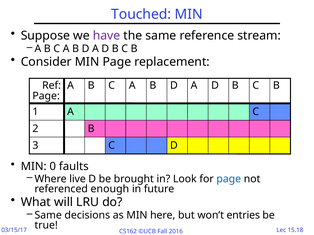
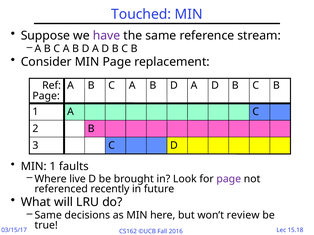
MIN 0: 0 -> 1
page at (229, 179) colour: blue -> purple
enough: enough -> recently
entries: entries -> review
